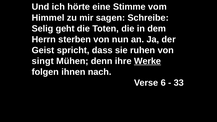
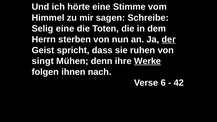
Selig geht: geht -> eine
der underline: none -> present
33: 33 -> 42
